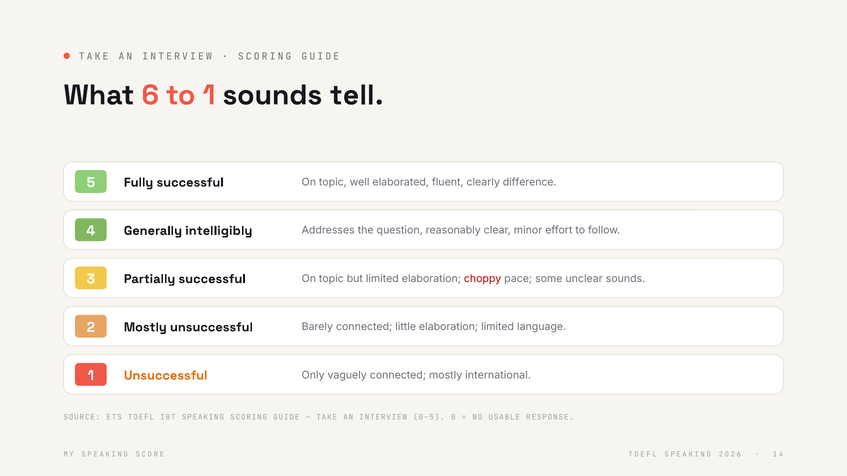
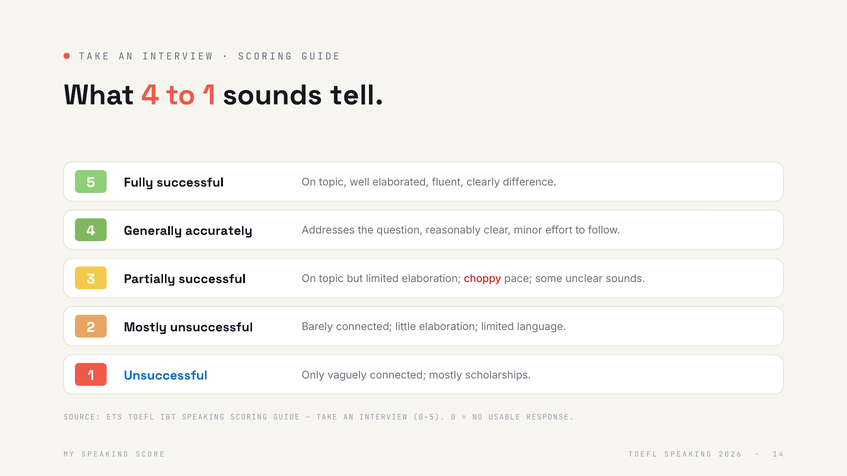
What 6: 6 -> 4
intelligibly: intelligibly -> accurately
Unsuccessful at (166, 376) colour: orange -> blue
international: international -> scholarships
